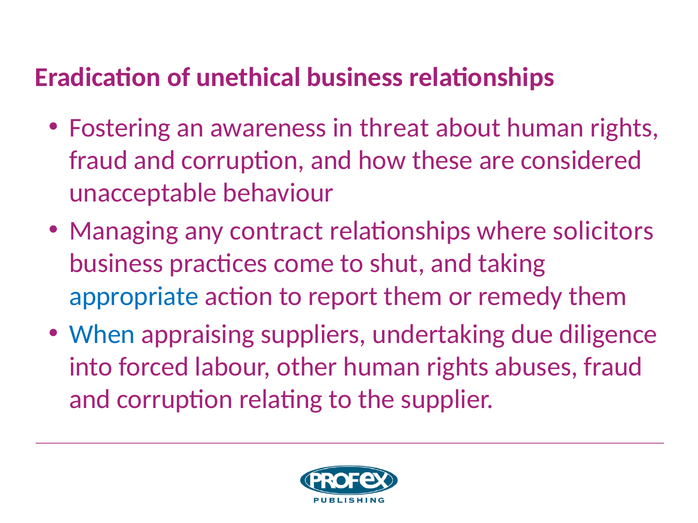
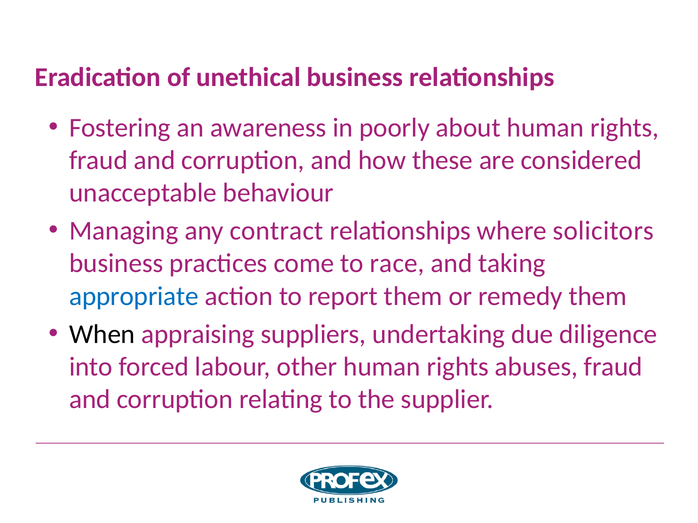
threat: threat -> poorly
shut: shut -> race
When colour: blue -> black
